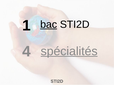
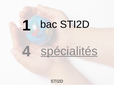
bac underline: present -> none
